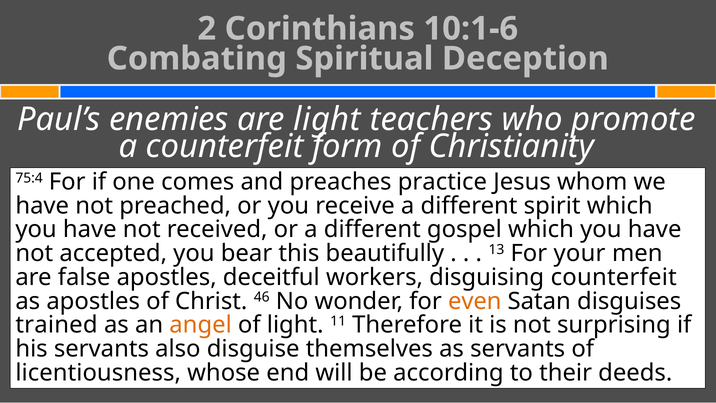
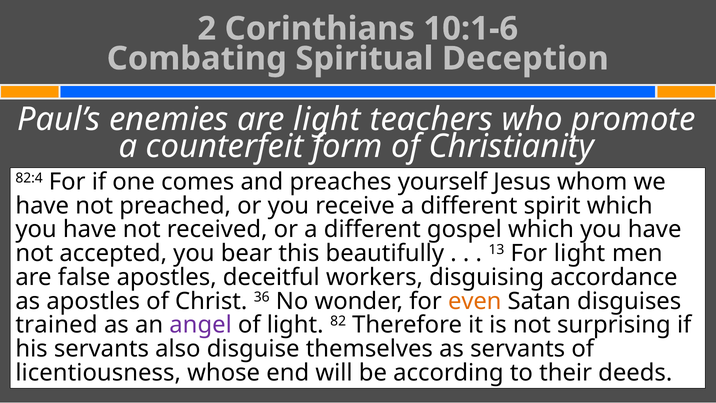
75:4: 75:4 -> 82:4
practice: practice -> yourself
For your: your -> light
disguising counterfeit: counterfeit -> accordance
46: 46 -> 36
angel colour: orange -> purple
11: 11 -> 82
